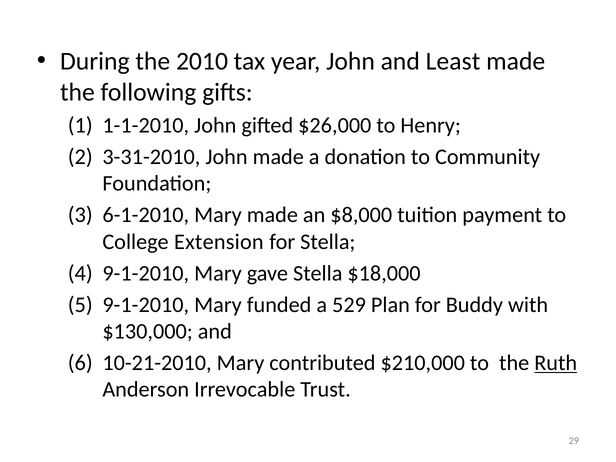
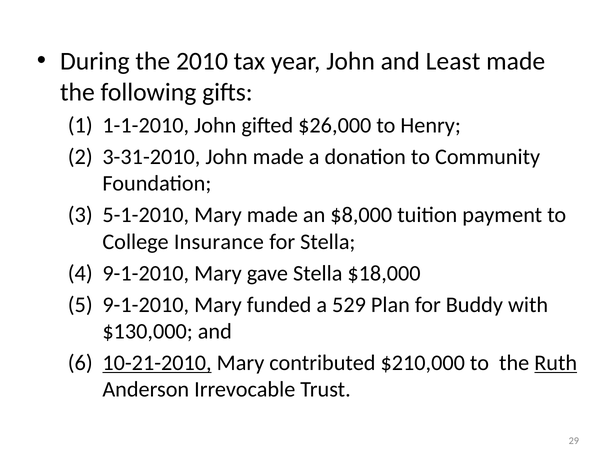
6-1-2010: 6-1-2010 -> 5-1-2010
Extension: Extension -> Insurance
10-21-2010 underline: none -> present
